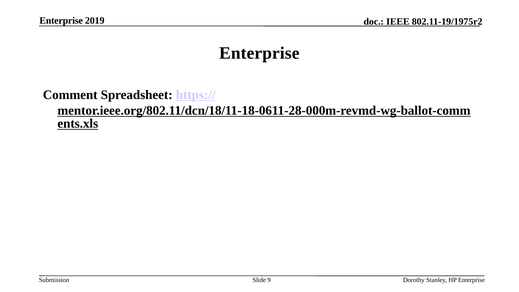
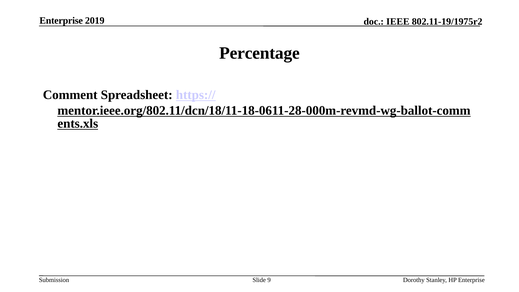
Enterprise at (259, 53): Enterprise -> Percentage
